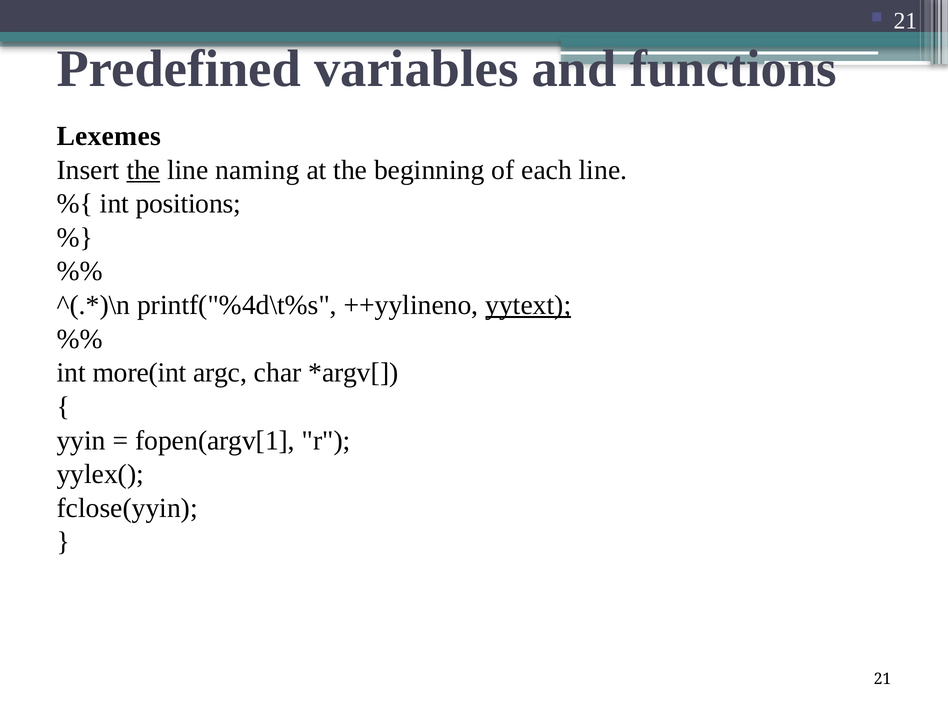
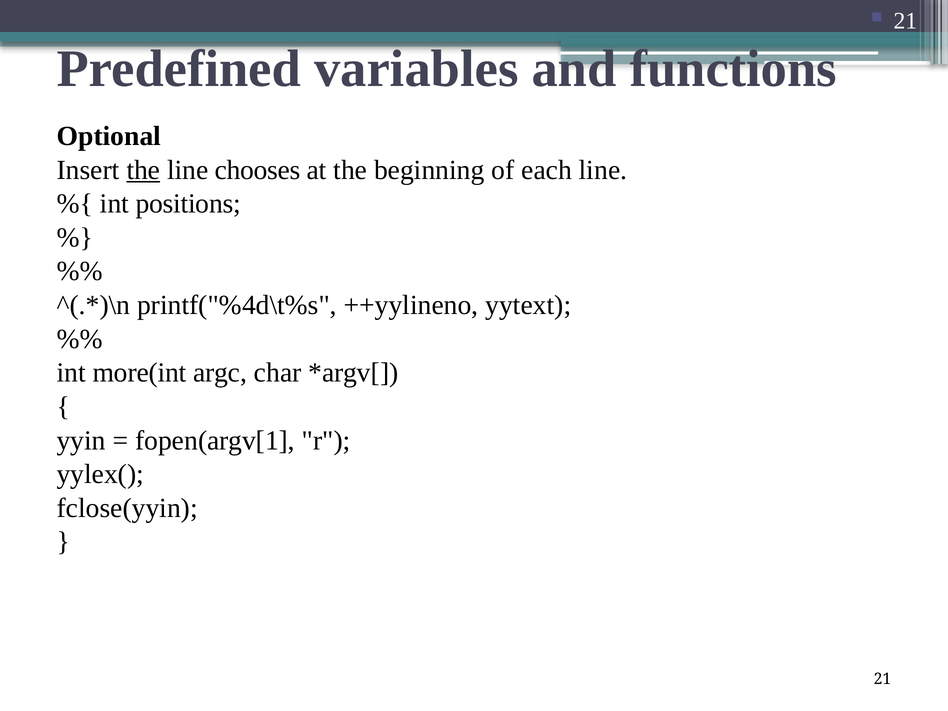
Lexemes: Lexemes -> Optional
naming: naming -> chooses
yytext underline: present -> none
